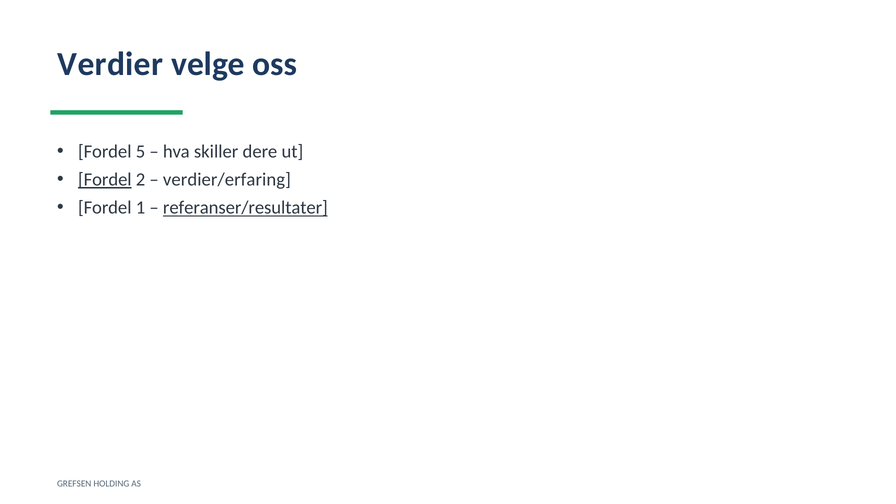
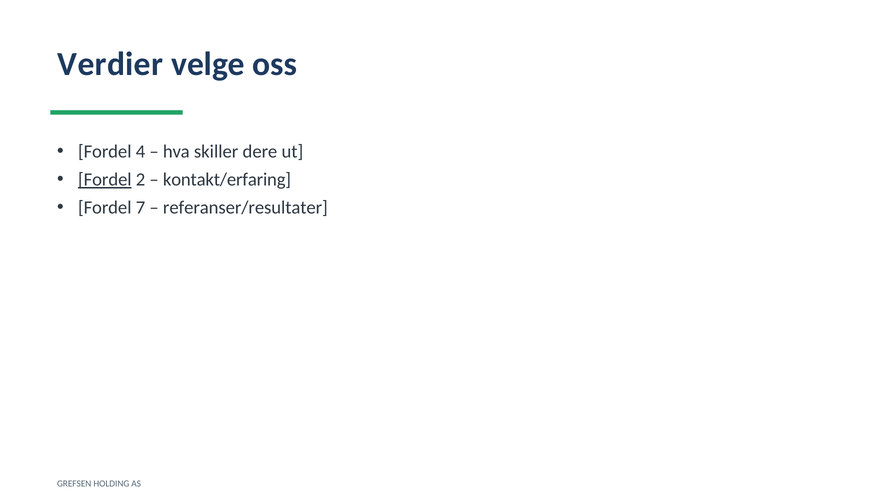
5: 5 -> 4
verdier/erfaring: verdier/erfaring -> kontakt/erfaring
1: 1 -> 7
referanser/resultater underline: present -> none
